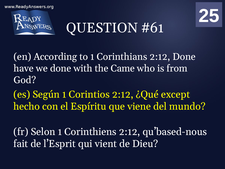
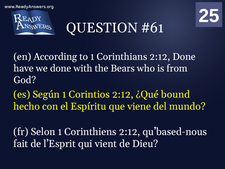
Came: Came -> Bears
except: except -> bound
